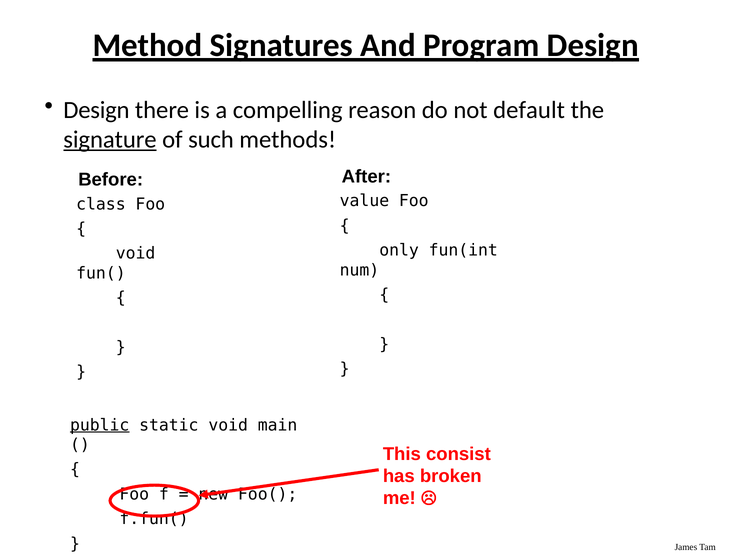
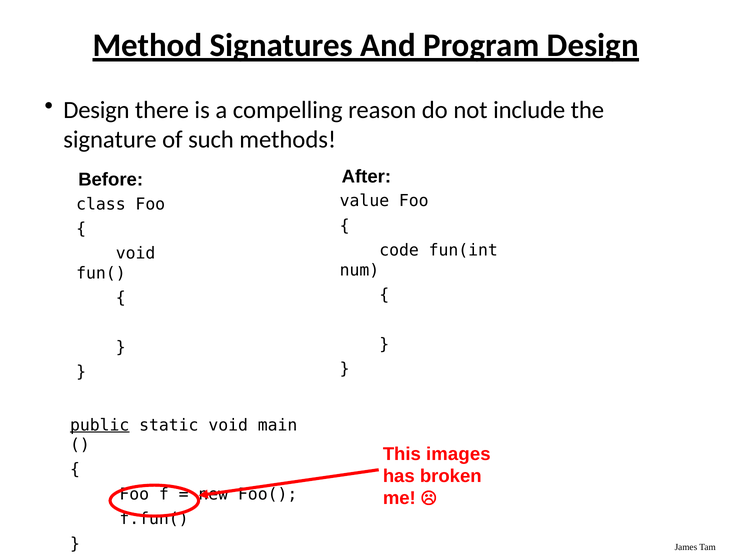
default: default -> include
signature underline: present -> none
only: only -> code
consist: consist -> images
